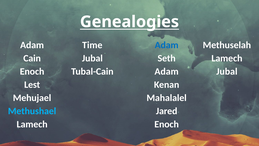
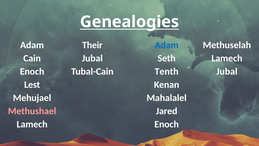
Time: Time -> Their
Adam at (167, 71): Adam -> Tenth
Methushael colour: light blue -> pink
